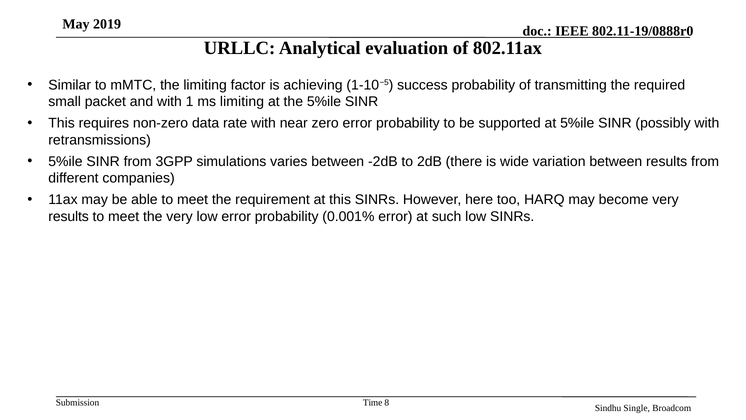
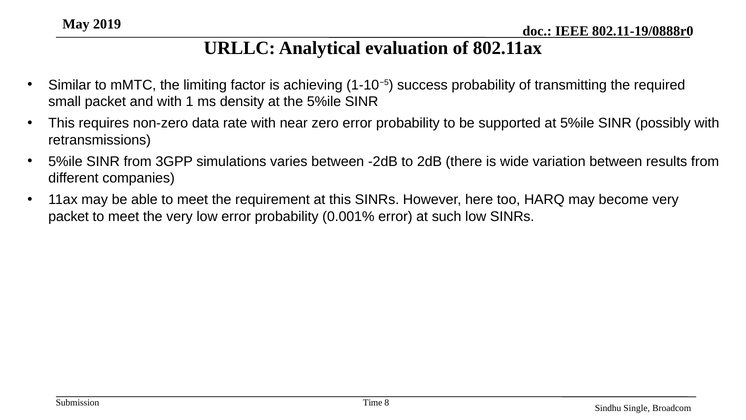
ms limiting: limiting -> density
results at (69, 216): results -> packet
